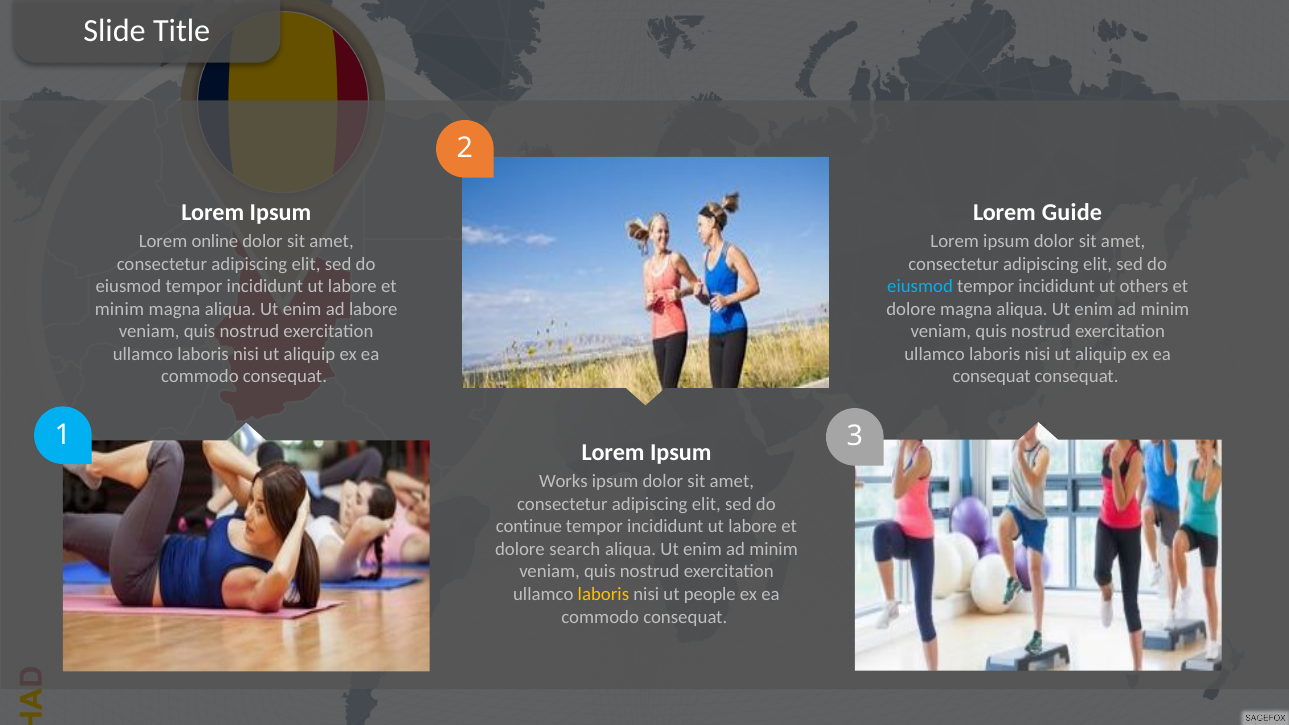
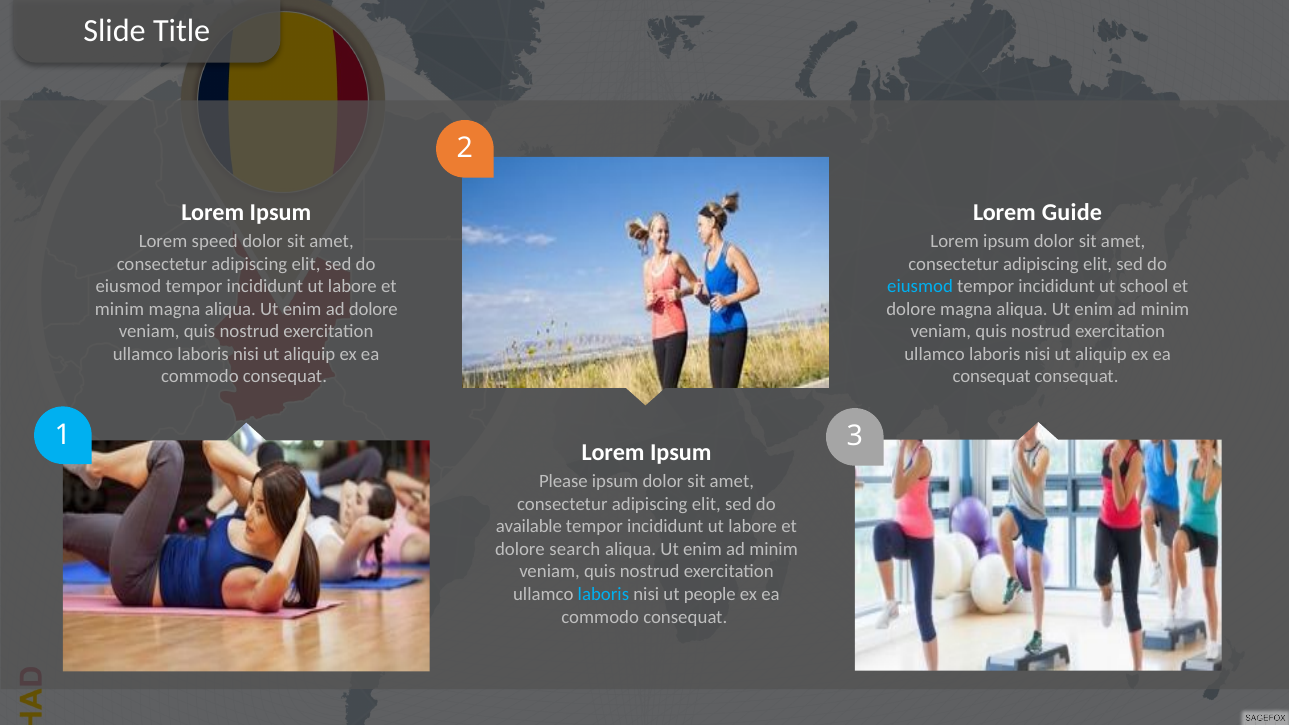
online: online -> speed
others: others -> school
ad labore: labore -> dolore
Works: Works -> Please
continue: continue -> available
laboris at (603, 594) colour: yellow -> light blue
